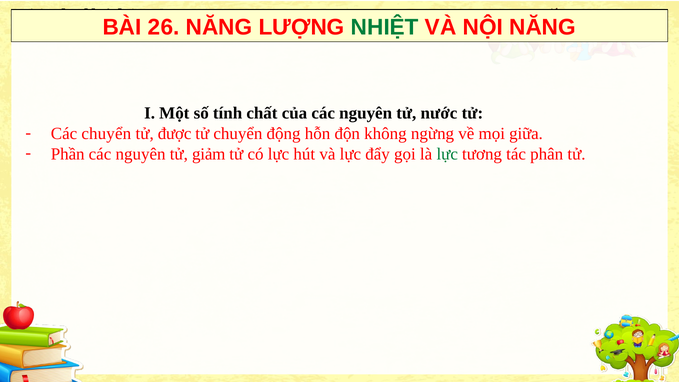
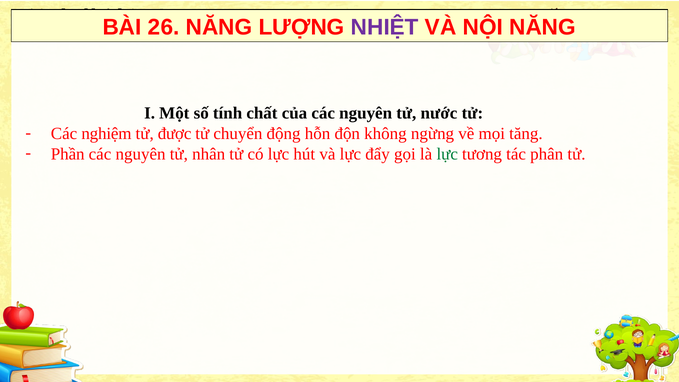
NHIỆT colour: green -> purple
Các chuyển: chuyển -> nghiệm
giữa: giữa -> tăng
giảm: giảm -> nhân
